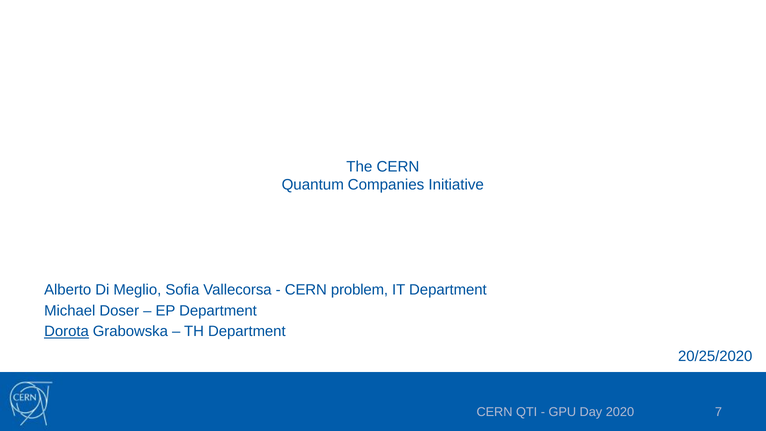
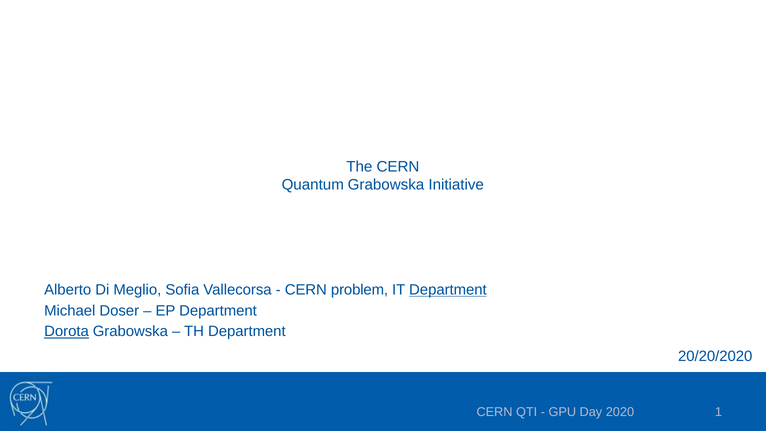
Quantum Companies: Companies -> Grabowska
Department at (448, 290) underline: none -> present
20/25/2020: 20/25/2020 -> 20/20/2020
7: 7 -> 1
